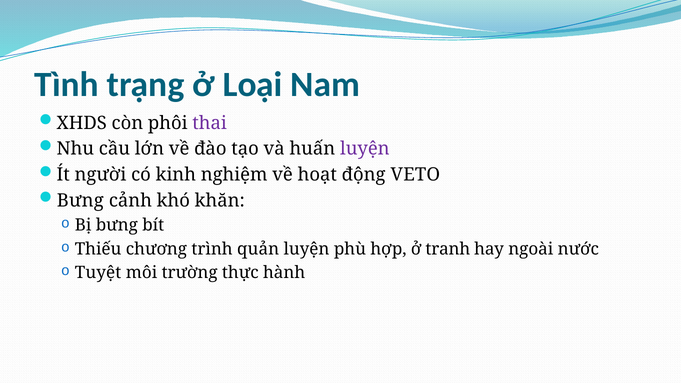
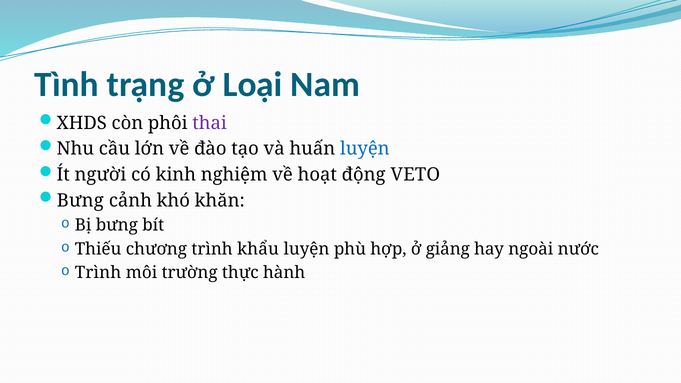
luyện at (365, 149) colour: purple -> blue
quản: quản -> khẩu
tranh: tranh -> giảng
Tuyệt at (98, 273): Tuyệt -> Trình
